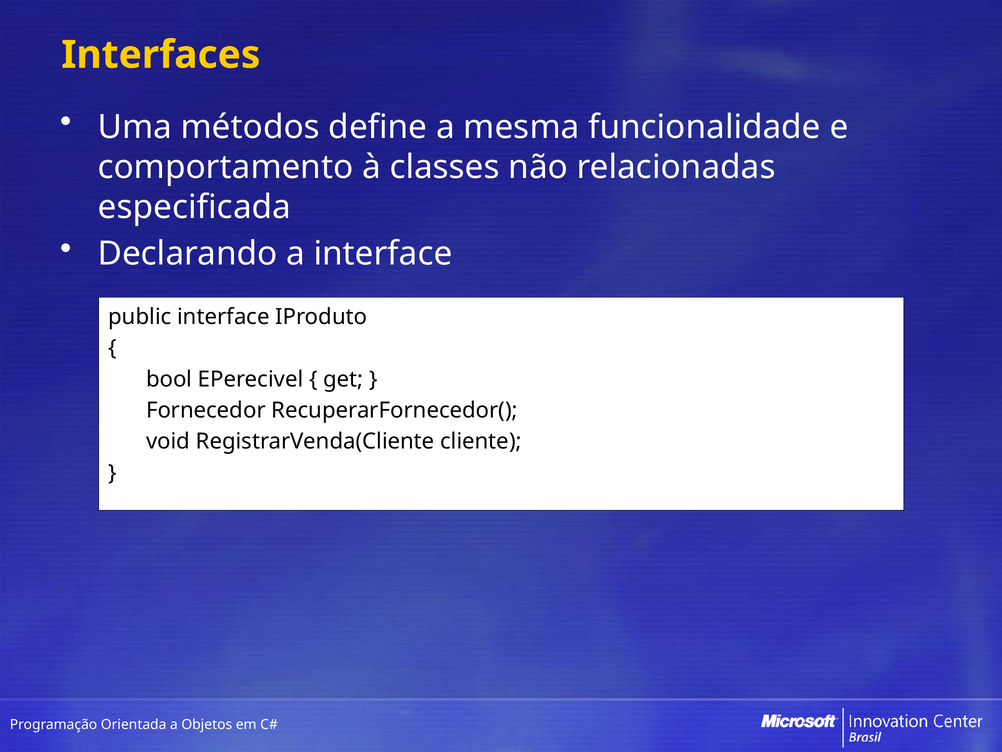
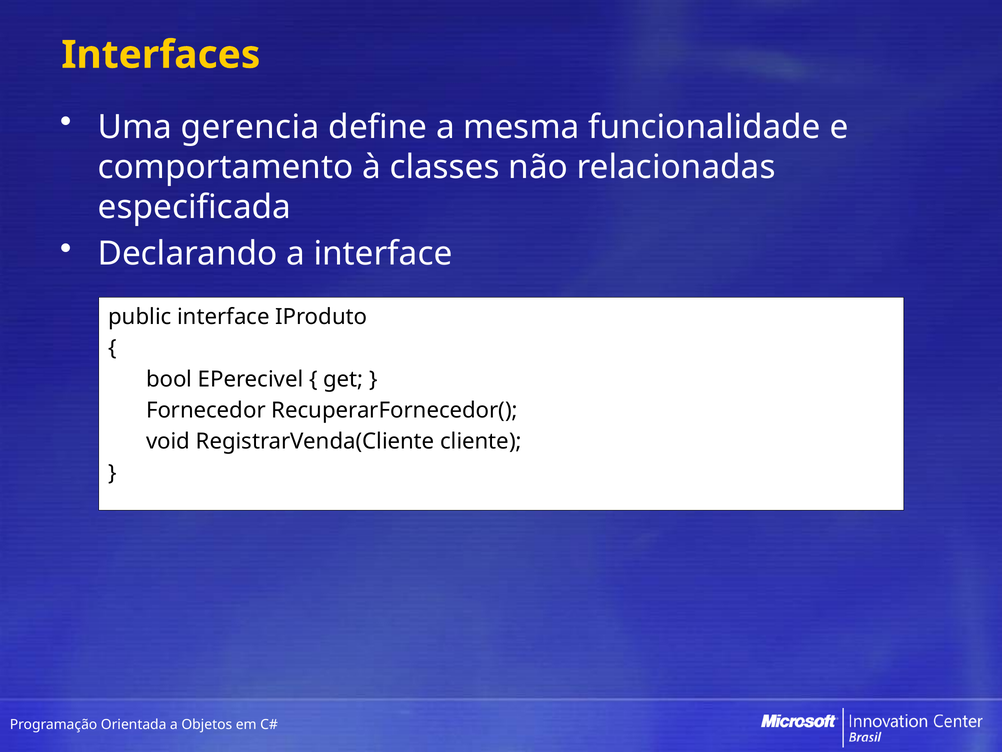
métodos: métodos -> gerencia
